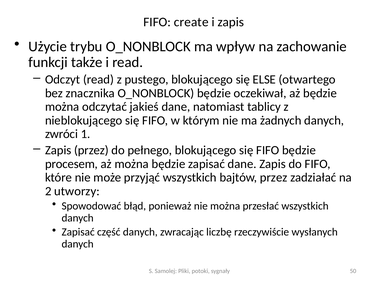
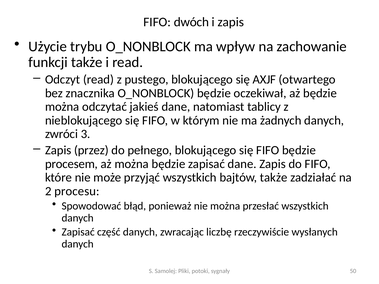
create: create -> dwóch
ELSE: ELSE -> AXJF
1: 1 -> 3
bajtów przez: przez -> także
utworzy: utworzy -> procesu
